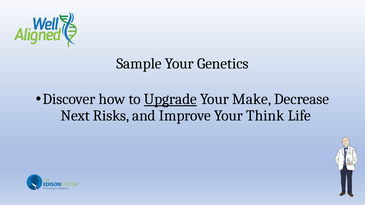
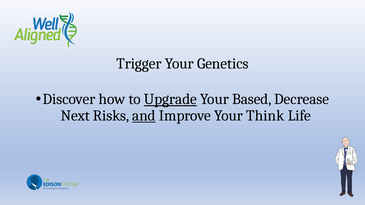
Sample: Sample -> Trigger
Make: Make -> Based
and underline: none -> present
